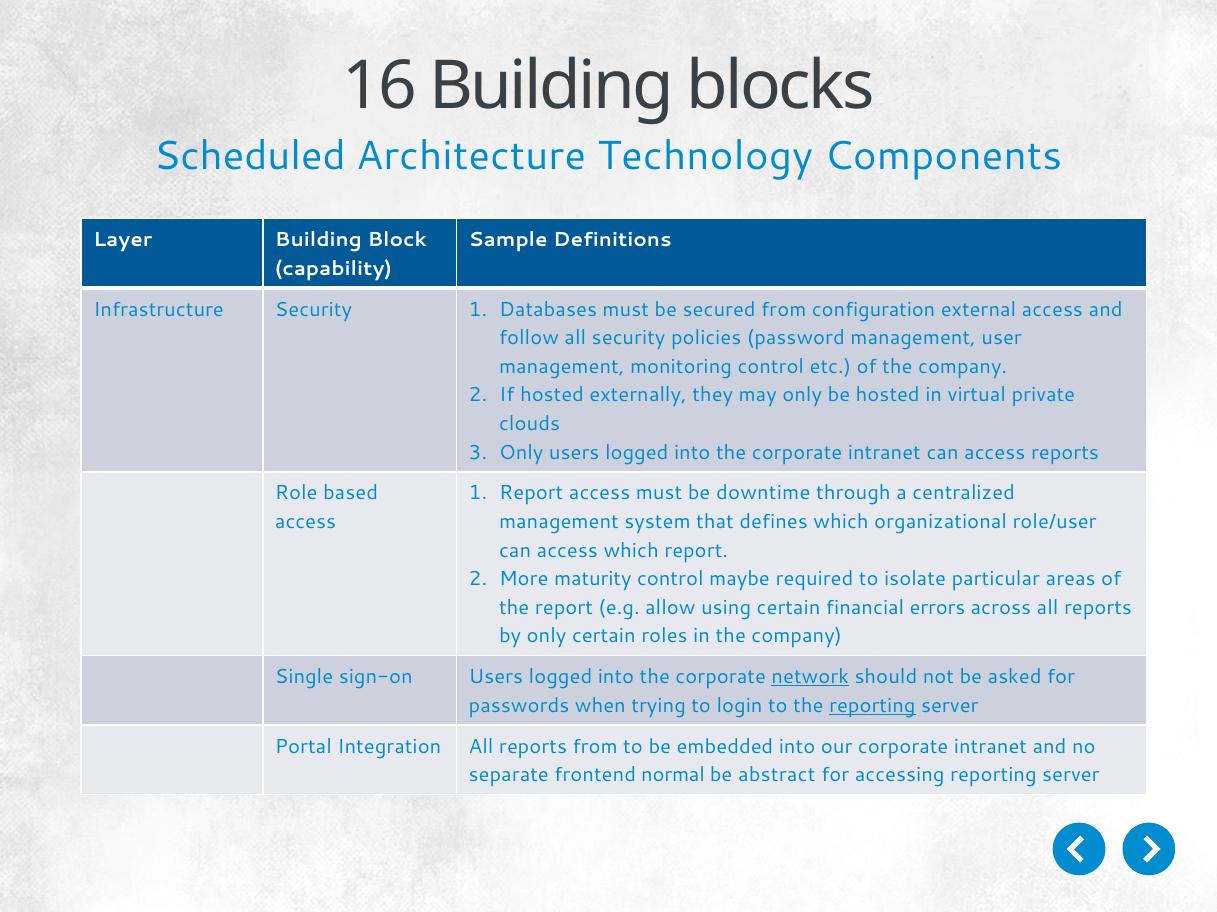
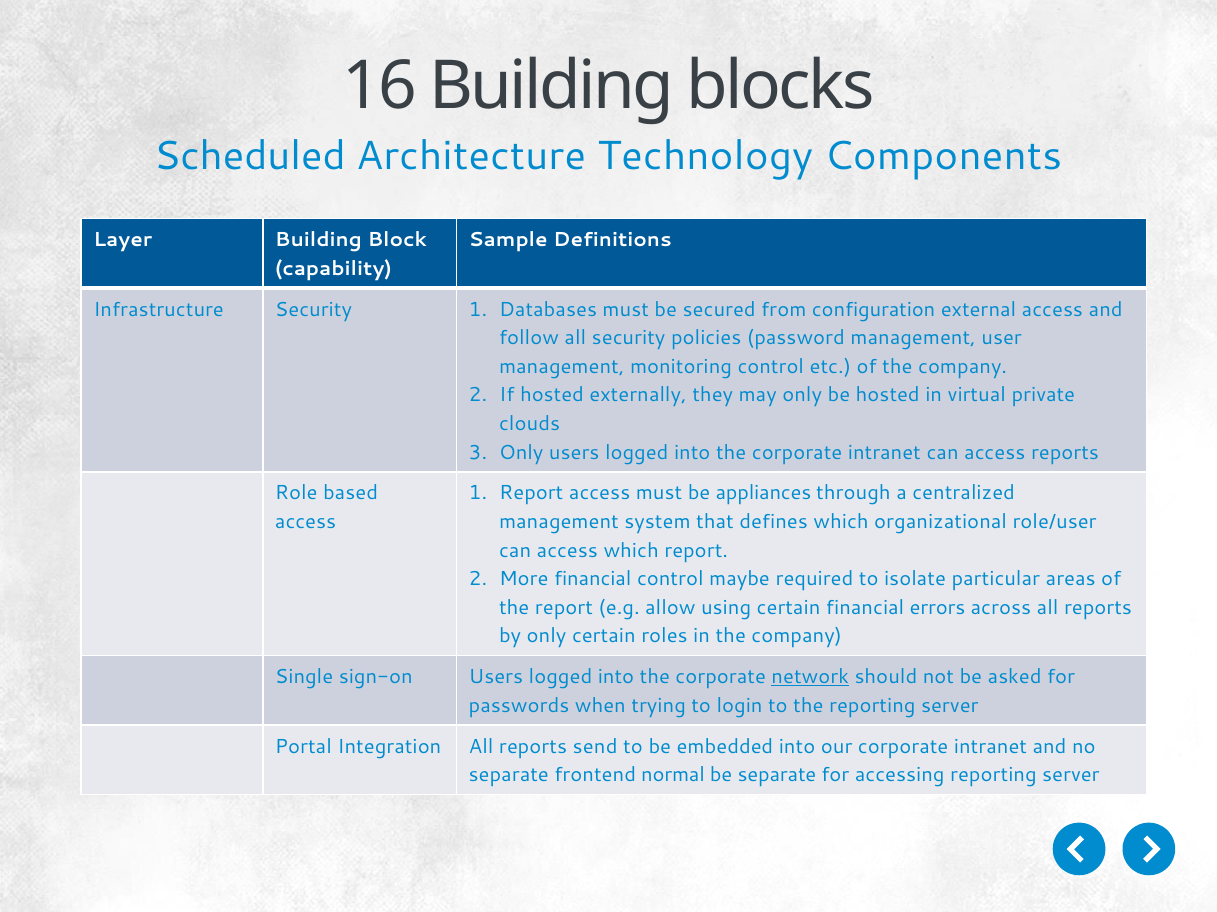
downtime: downtime -> appliances
More maturity: maturity -> financial
reporting at (872, 706) underline: present -> none
reports from: from -> send
be abstract: abstract -> separate
